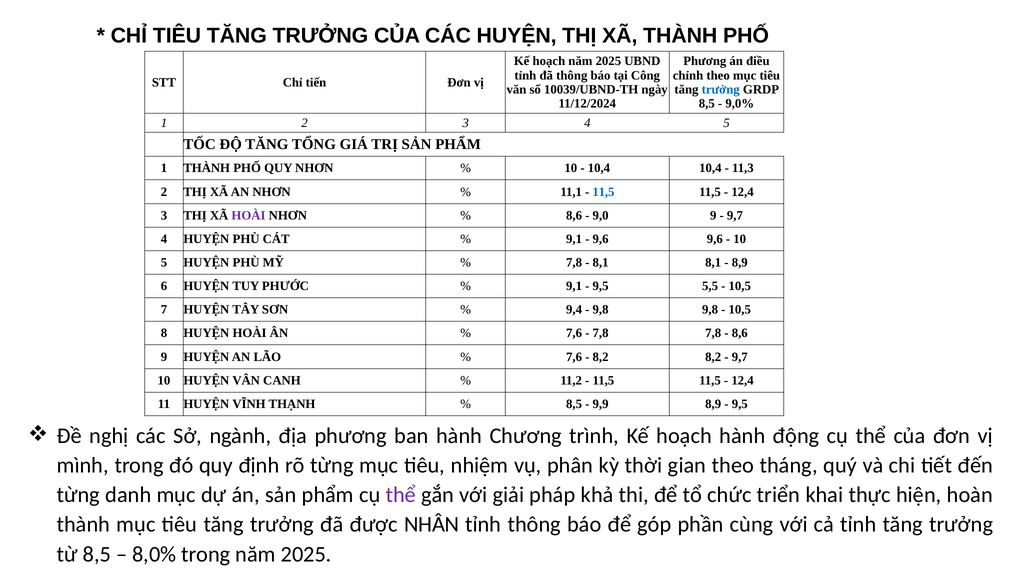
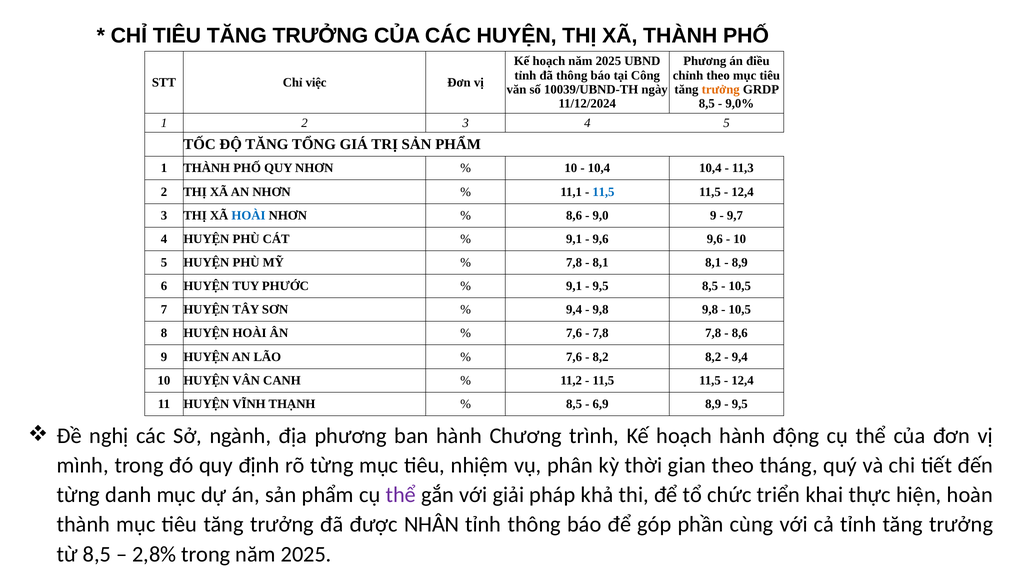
tiến: tiến -> việc
trưởng at (721, 89) colour: blue -> orange
HOÀI at (248, 215) colour: purple -> blue
9,5 5,5: 5,5 -> 8,5
9,7 at (740, 357): 9,7 -> 9,4
9,9: 9,9 -> 6,9
8,0%: 8,0% -> 2,8%
